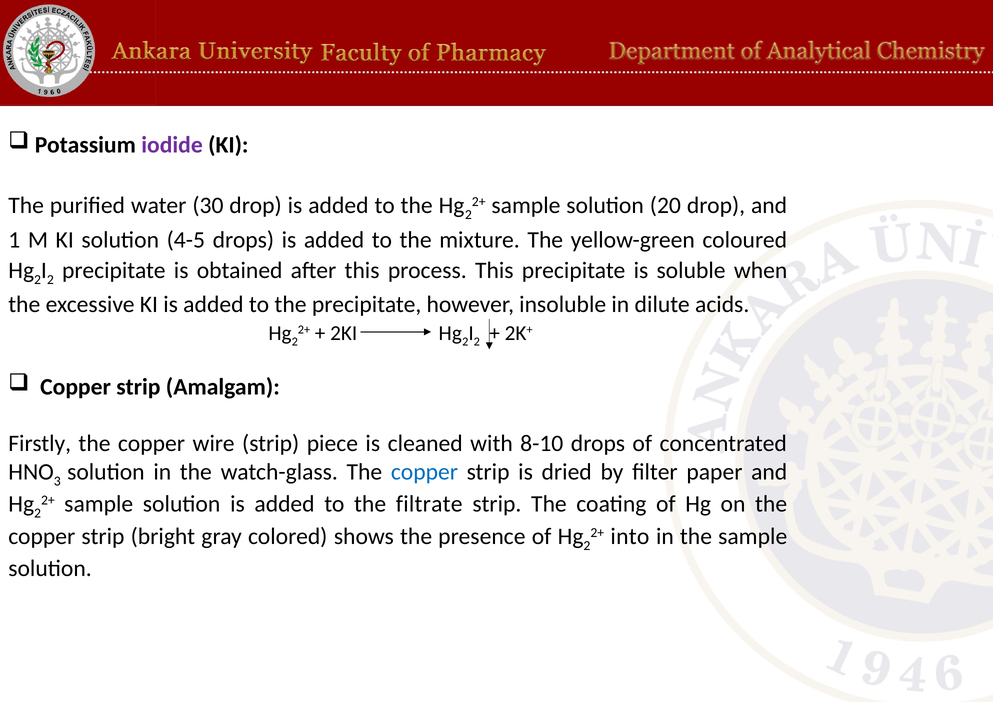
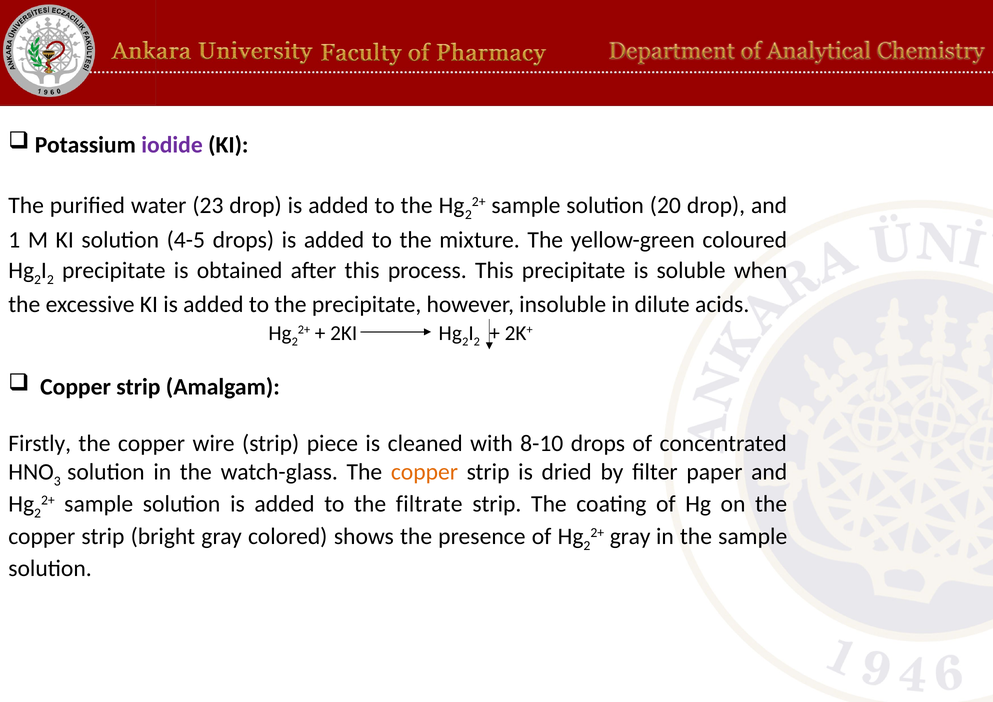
30: 30 -> 23
copper at (424, 472) colour: blue -> orange
into at (630, 536): into -> gray
